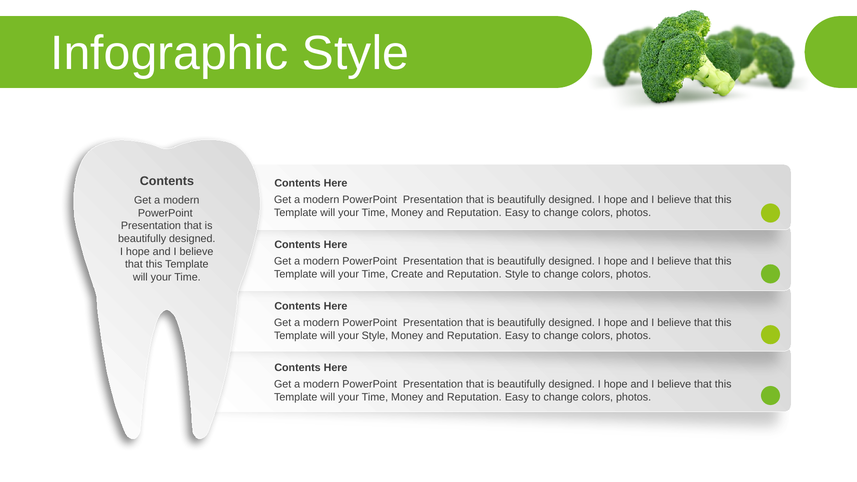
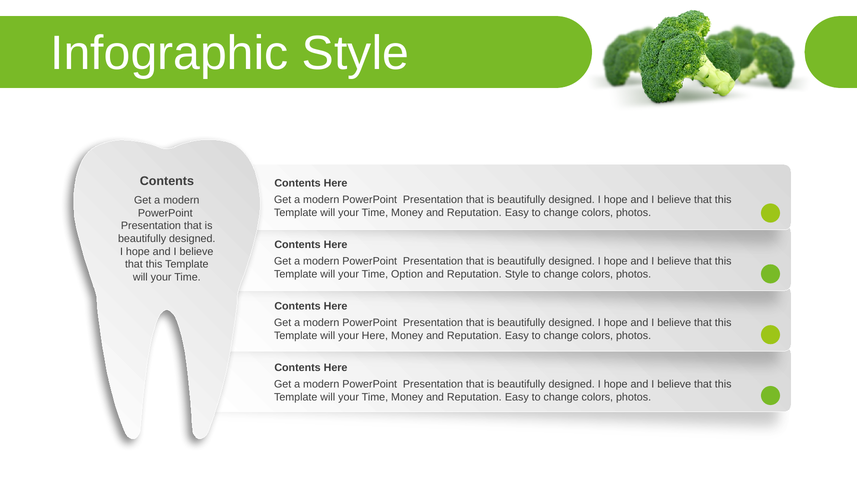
Create: Create -> Option
your Style: Style -> Here
